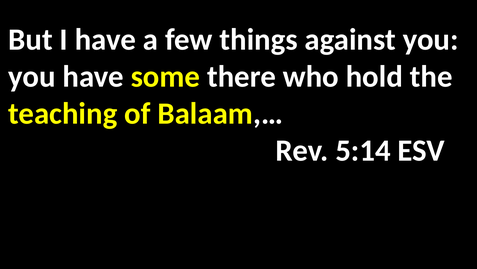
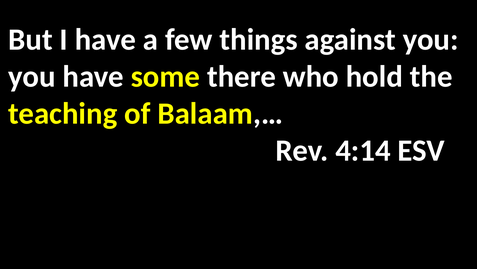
5:14: 5:14 -> 4:14
